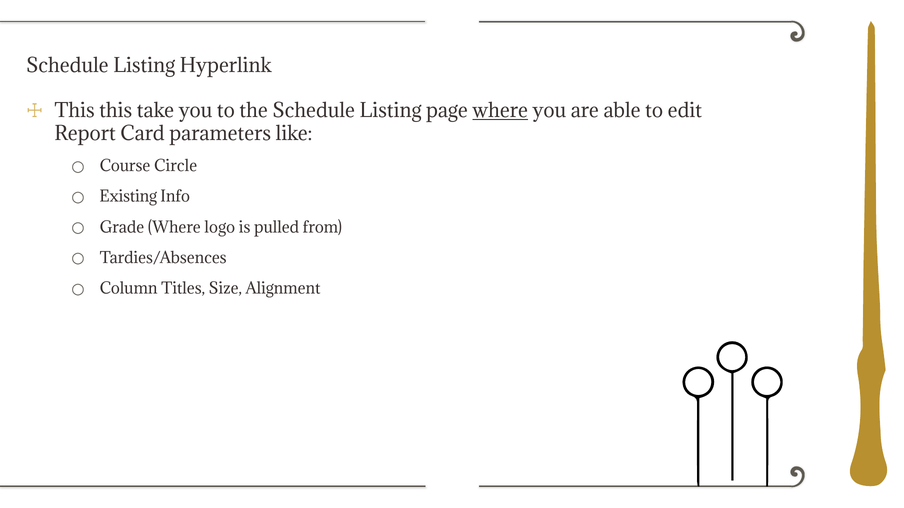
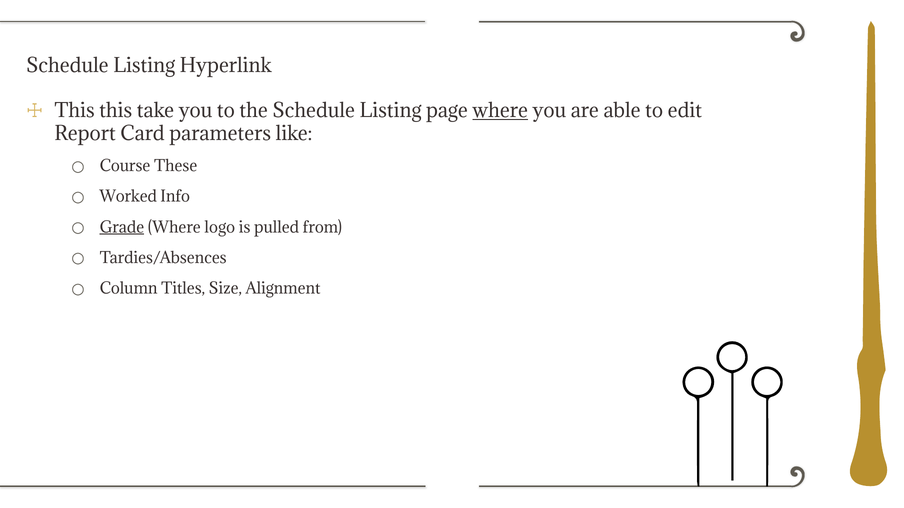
Circle: Circle -> These
Existing: Existing -> Worked
Grade underline: none -> present
